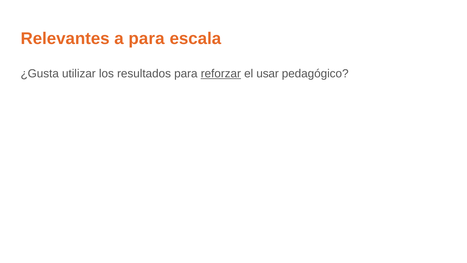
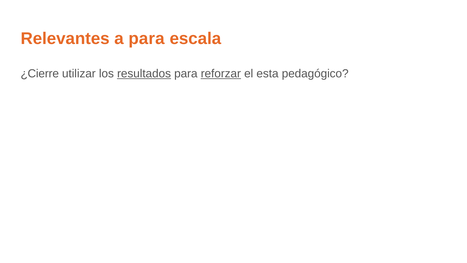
¿Gusta: ¿Gusta -> ¿Cierre
resultados underline: none -> present
usar: usar -> esta
